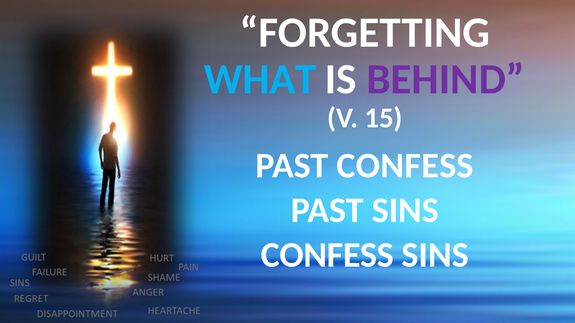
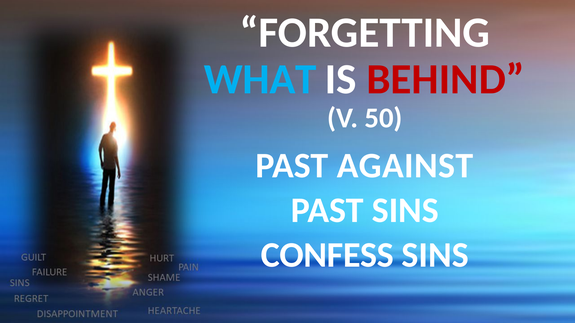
BEHIND colour: purple -> red
15: 15 -> 50
PAST CONFESS: CONFESS -> AGAINST
